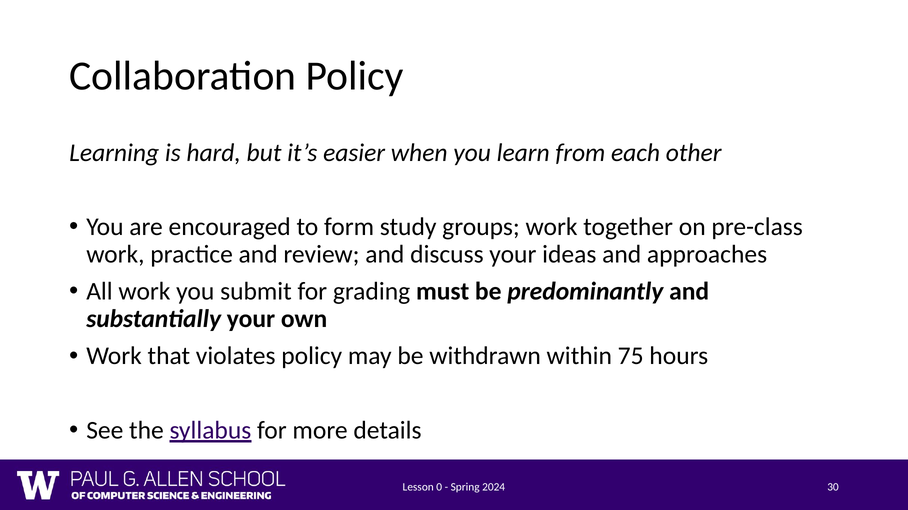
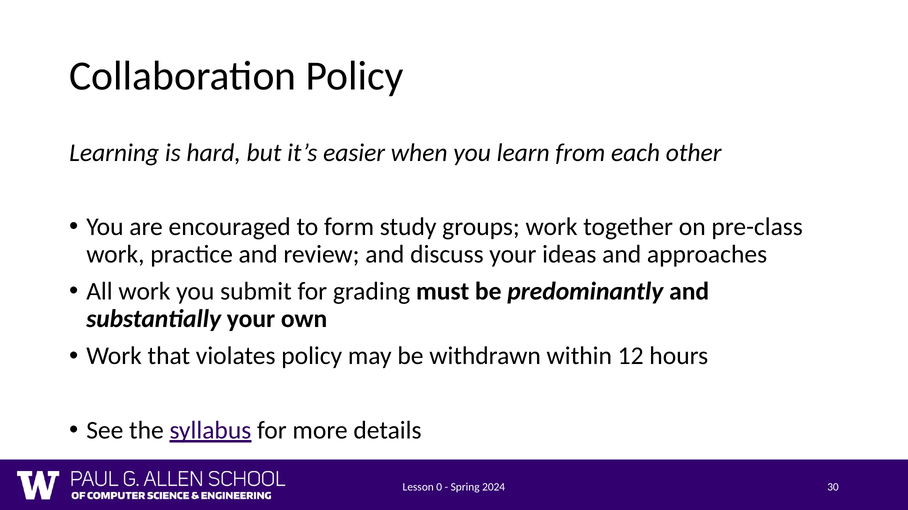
75: 75 -> 12
